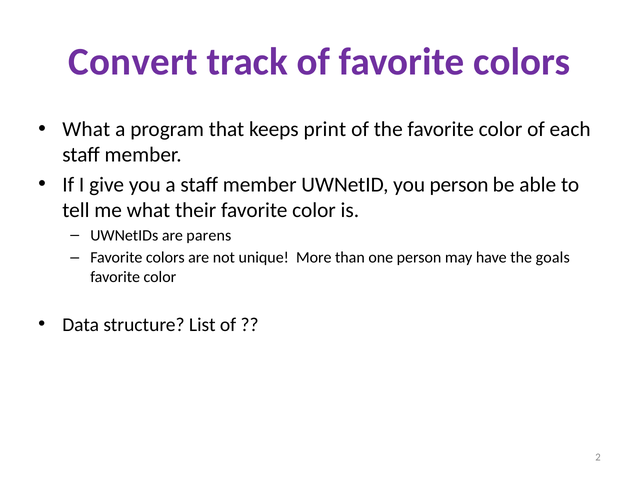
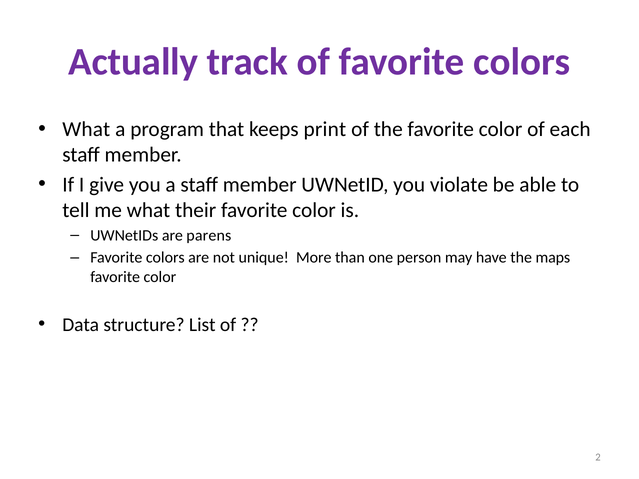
Convert: Convert -> Actually
you person: person -> violate
goals: goals -> maps
